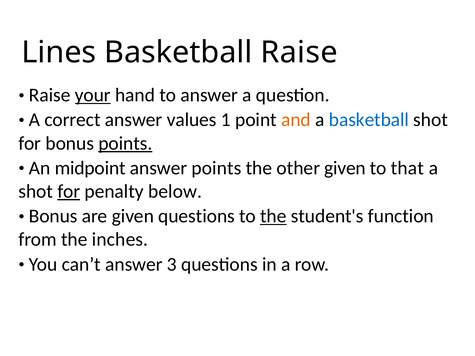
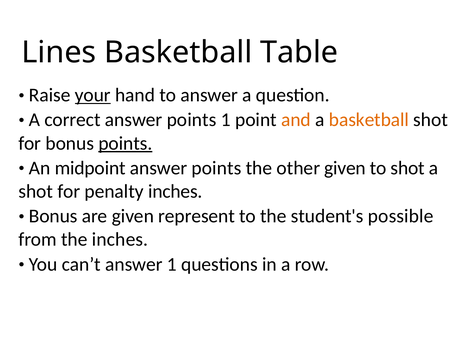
Basketball Raise: Raise -> Table
correct answer values: values -> points
basketball at (369, 120) colour: blue -> orange
to that: that -> shot
for at (69, 192) underline: present -> none
penalty below: below -> inches
given questions: questions -> represent
the at (273, 216) underline: present -> none
function: function -> possible
answer 3: 3 -> 1
